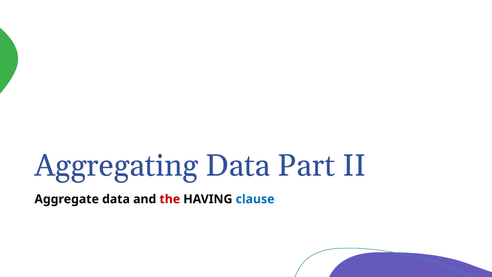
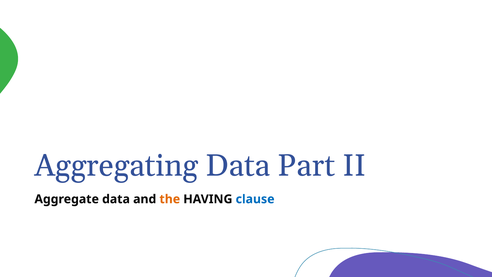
the colour: red -> orange
